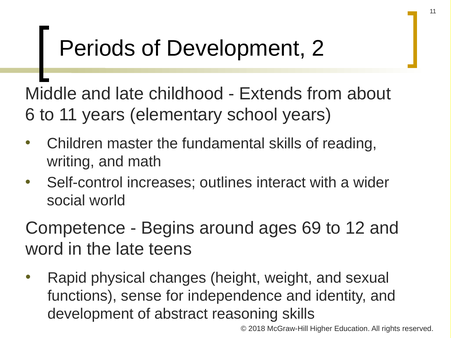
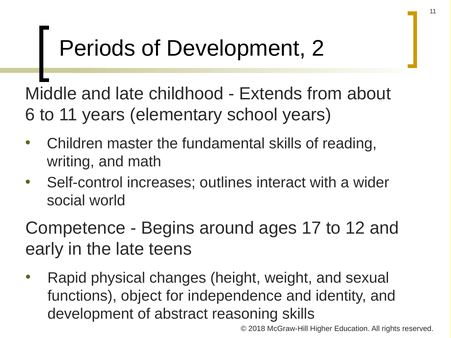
69: 69 -> 17
word: word -> early
sense: sense -> object
